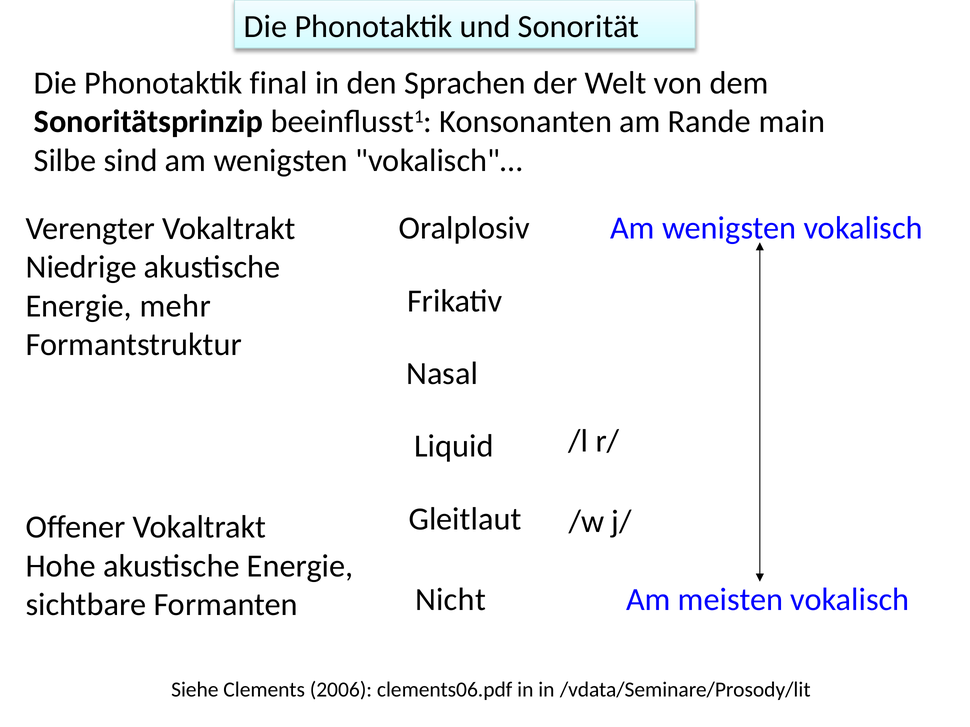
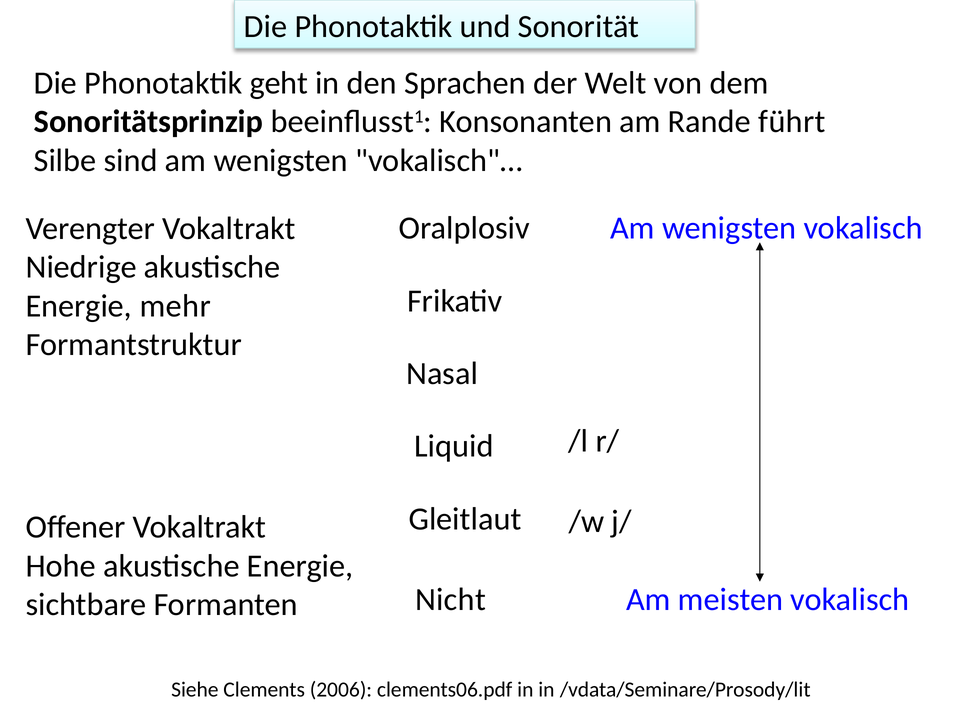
final: final -> geht
main: main -> führt
